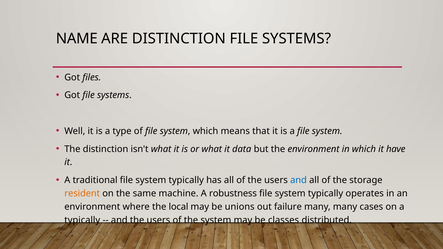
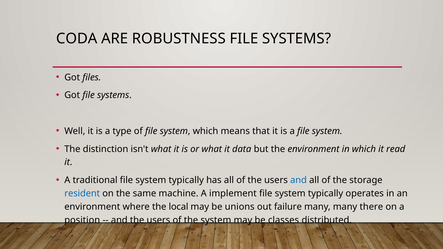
NAME: NAME -> CODA
ARE DISTINCTION: DISTINCTION -> ROBUSTNESS
have: have -> read
resident colour: orange -> blue
robustness: robustness -> implement
cases: cases -> there
typically at (82, 220): typically -> position
